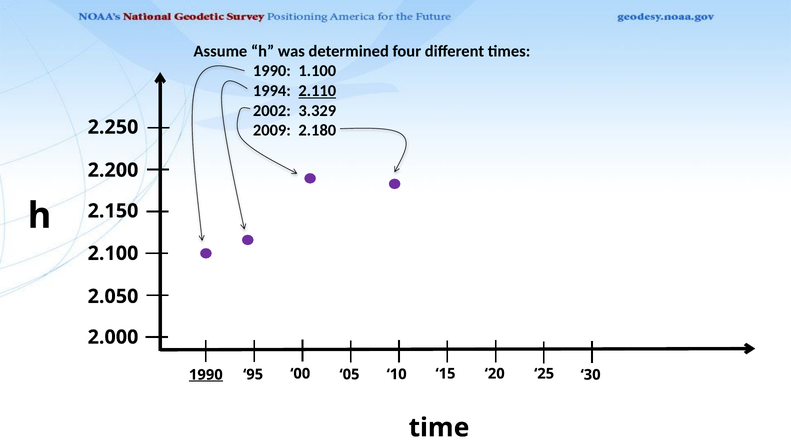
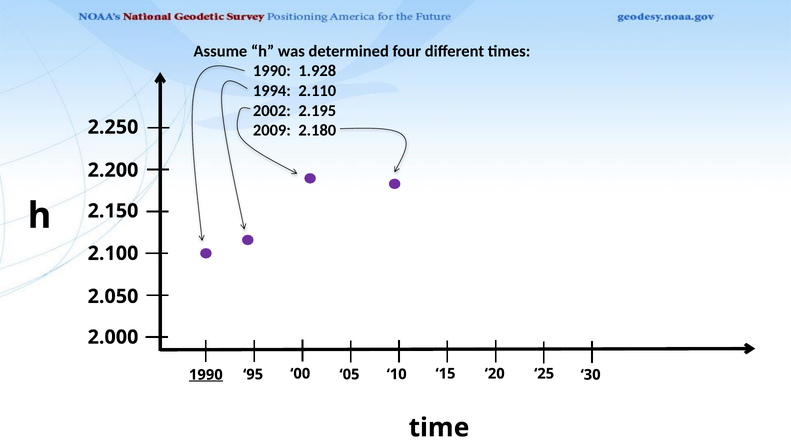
1.100: 1.100 -> 1.928
2.110 underline: present -> none
3.329: 3.329 -> 2.195
